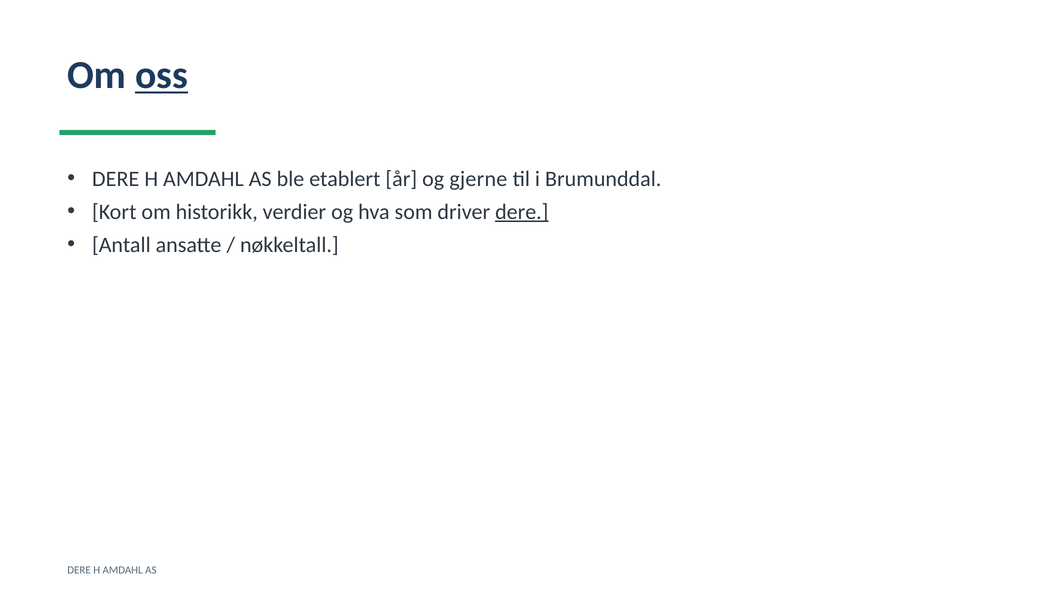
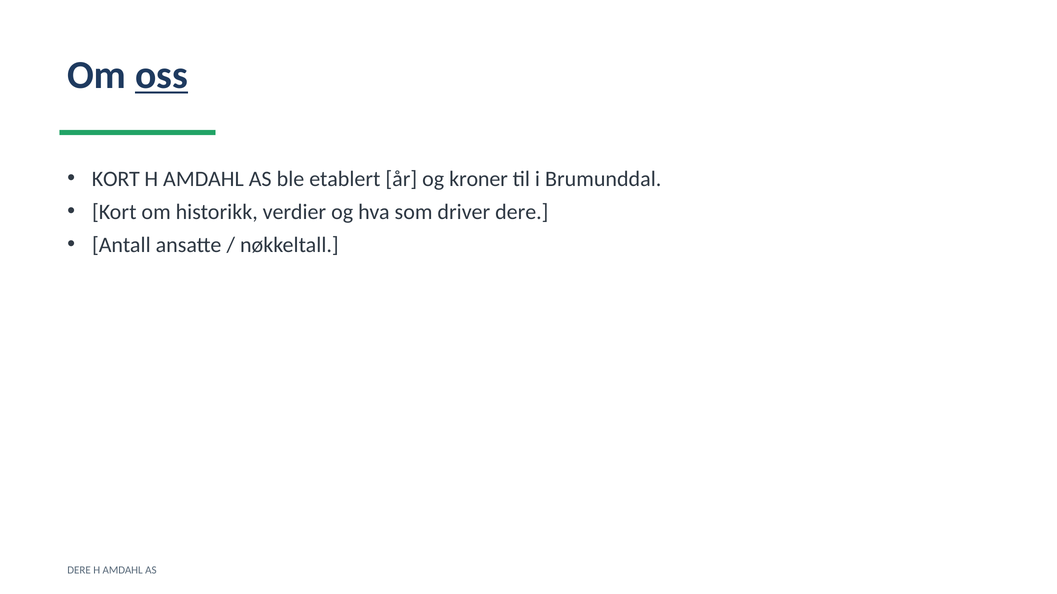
DERE at (116, 179): DERE -> KORT
gjerne: gjerne -> kroner
dere at (522, 212) underline: present -> none
